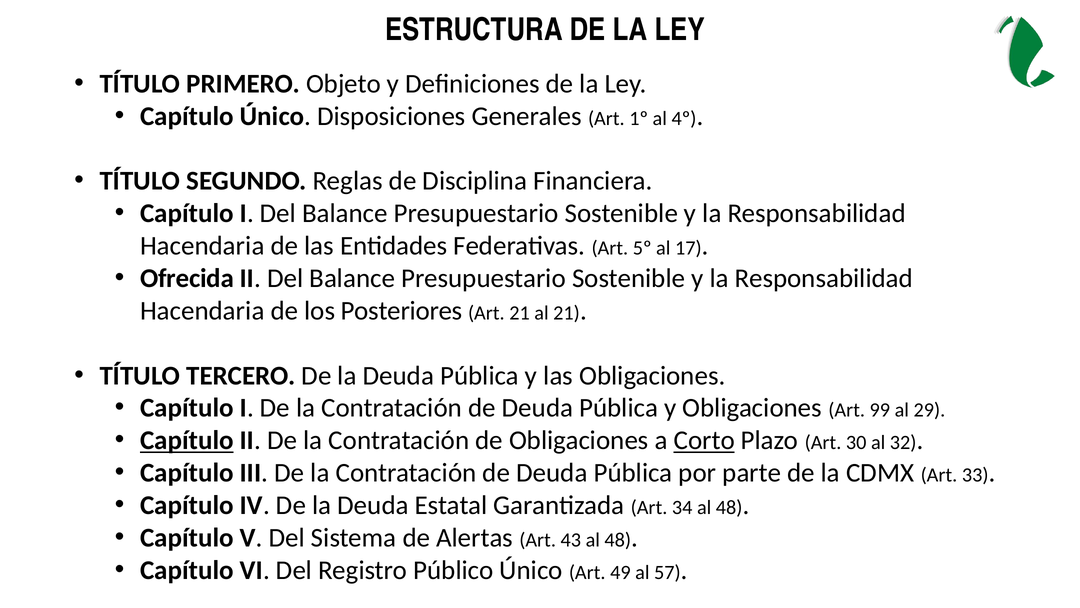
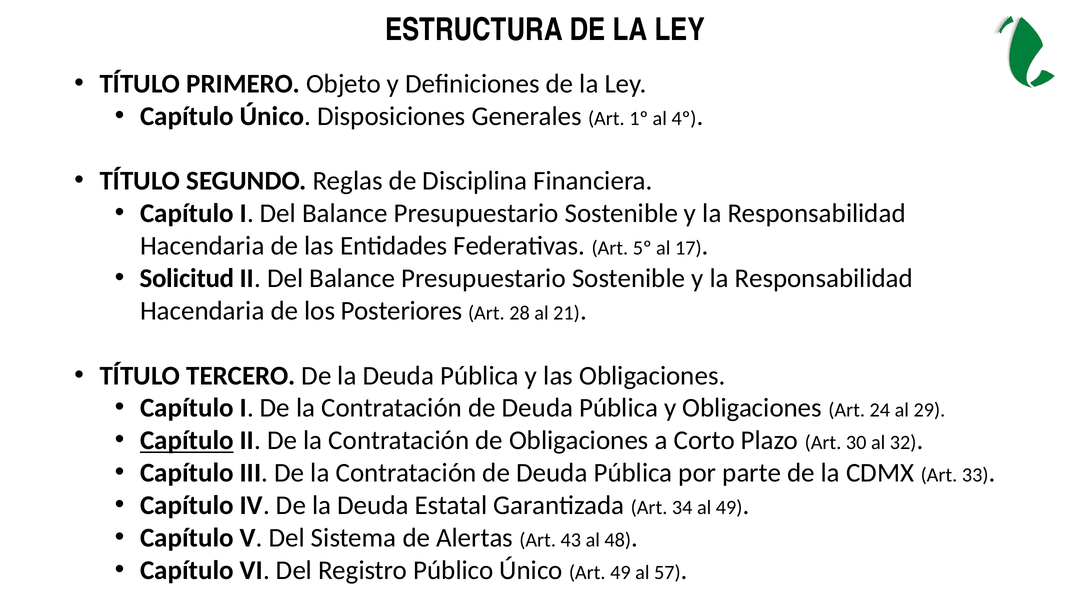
Ofrecida: Ofrecida -> Solicitud
Art 21: 21 -> 28
99: 99 -> 24
Corto underline: present -> none
34 al 48: 48 -> 49
